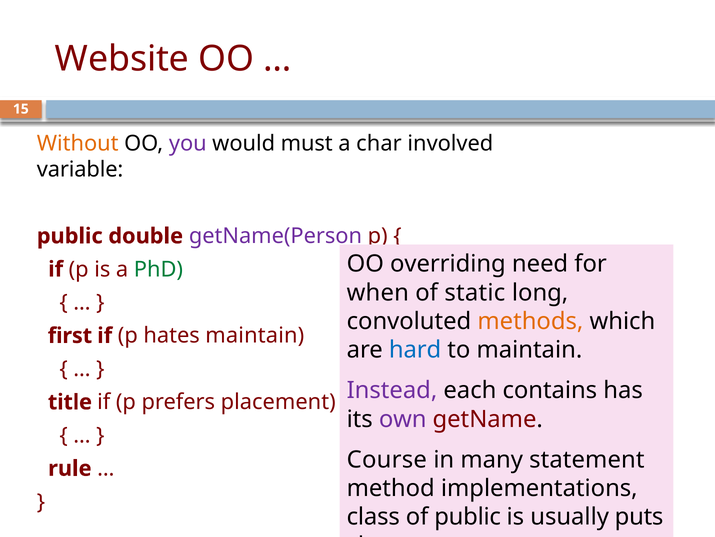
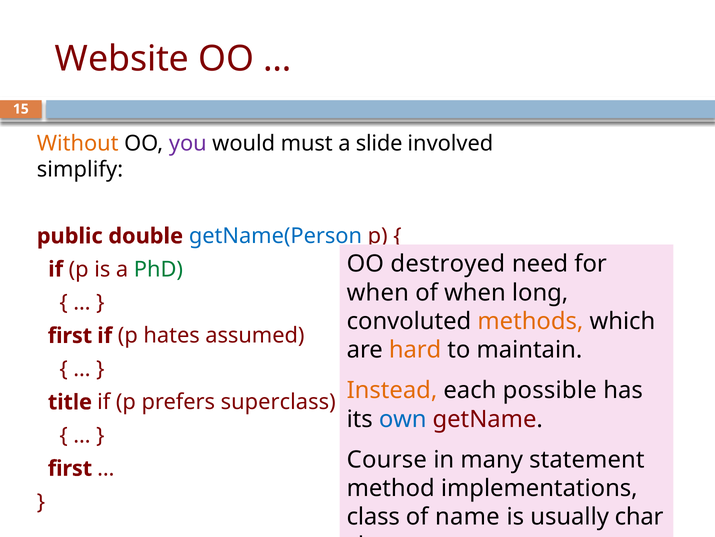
char: char -> slide
variable: variable -> simplify
getName(Person colour: purple -> blue
overriding: overriding -> destroyed
of static: static -> when
hates maintain: maintain -> assumed
hard colour: blue -> orange
Instead colour: purple -> orange
contains: contains -> possible
placement: placement -> superclass
own colour: purple -> blue
rule at (70, 468): rule -> first
of public: public -> name
puts: puts -> char
